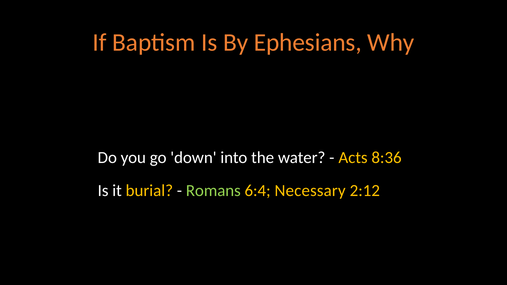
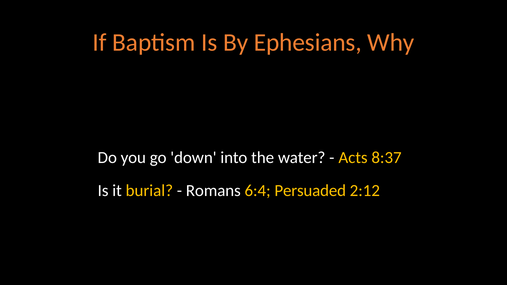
8:36: 8:36 -> 8:37
Romans colour: light green -> white
Necessary: Necessary -> Persuaded
